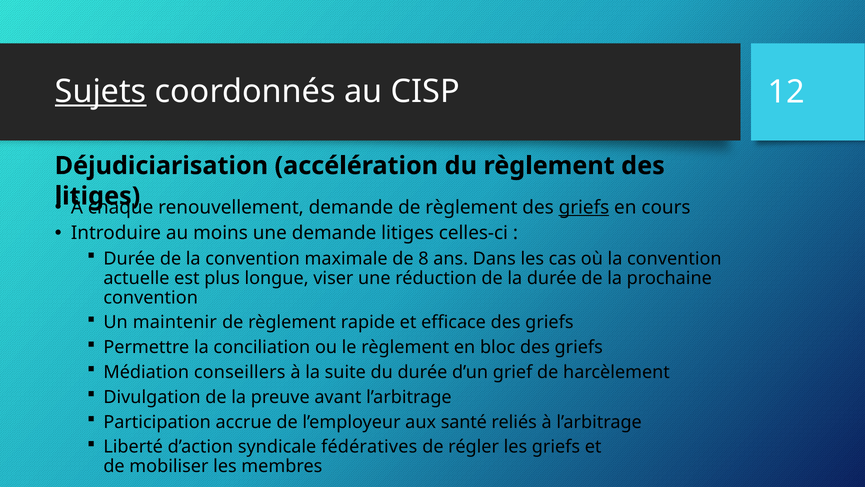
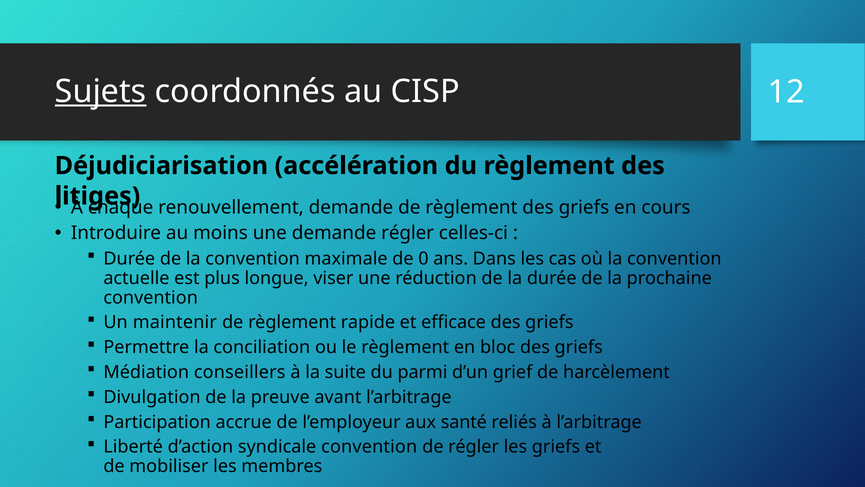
griefs at (584, 207) underline: present -> none
demande litiges: litiges -> régler
8: 8 -> 0
du durée: durée -> parmi
syndicale fédératives: fédératives -> convention
